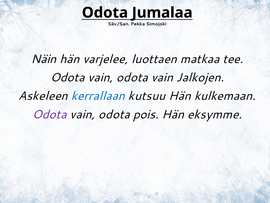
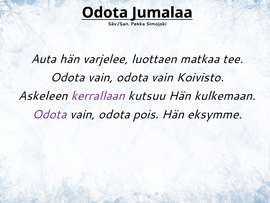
Näin: Näin -> Auta
Jalkojen: Jalkojen -> Koivisto
kerrallaan colour: blue -> purple
